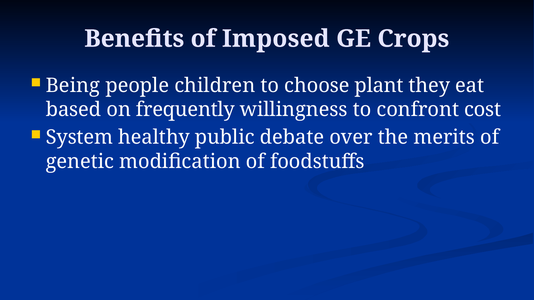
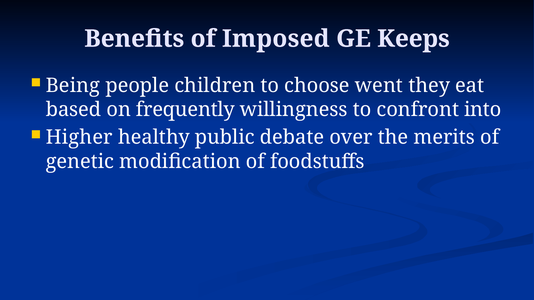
Crops: Crops -> Keeps
plant: plant -> went
cost: cost -> into
System: System -> Higher
